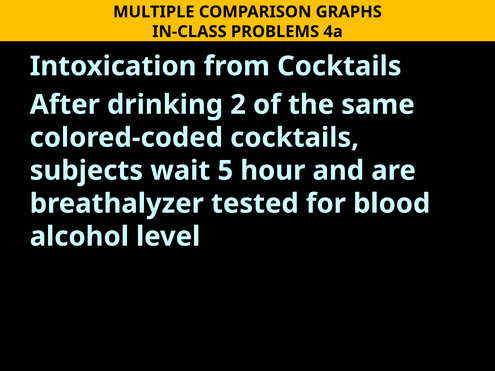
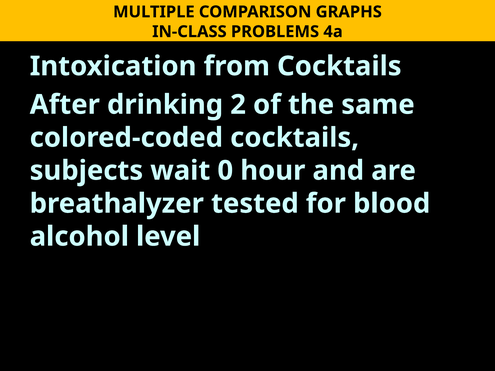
5: 5 -> 0
